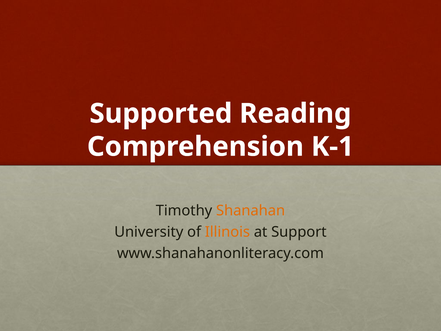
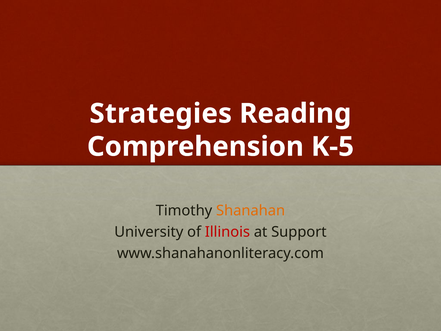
Supported: Supported -> Strategies
K-1: K-1 -> K-5
Illinois colour: orange -> red
